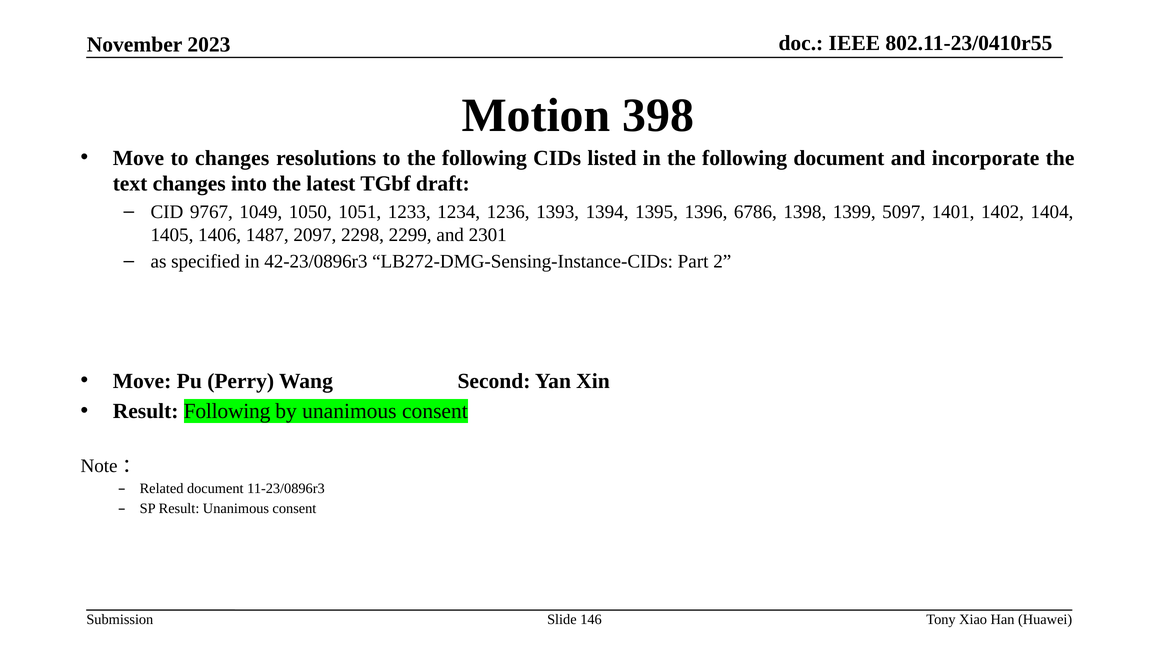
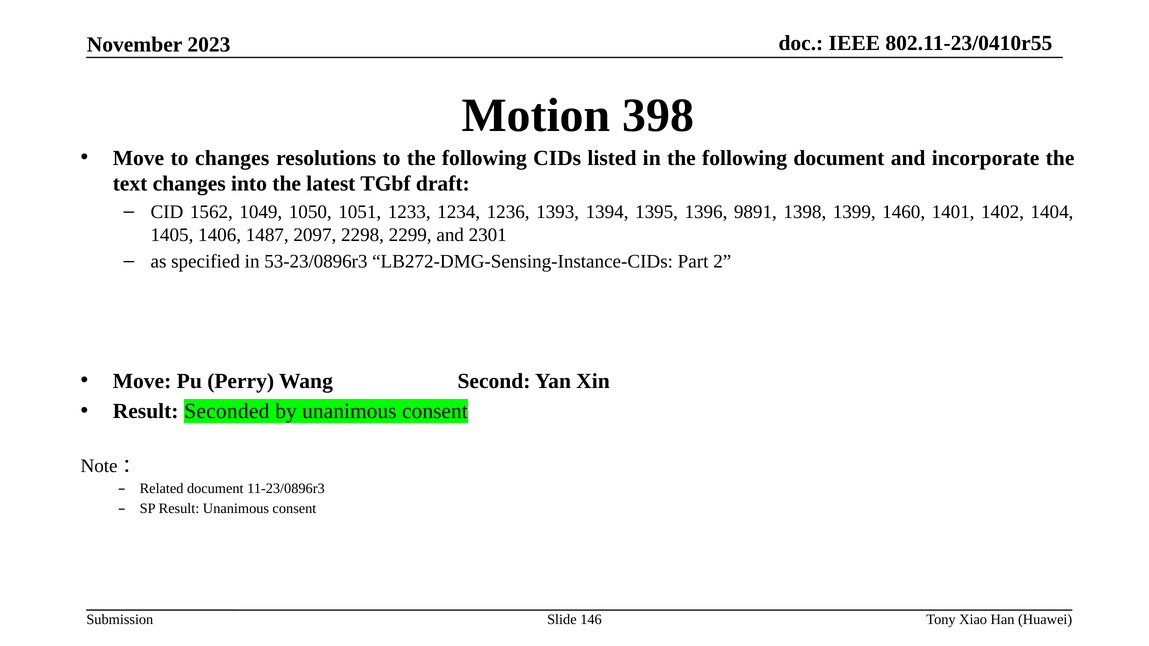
9767: 9767 -> 1562
6786: 6786 -> 9891
5097: 5097 -> 1460
42-23/0896r3: 42-23/0896r3 -> 53-23/0896r3
Result Following: Following -> Seconded
